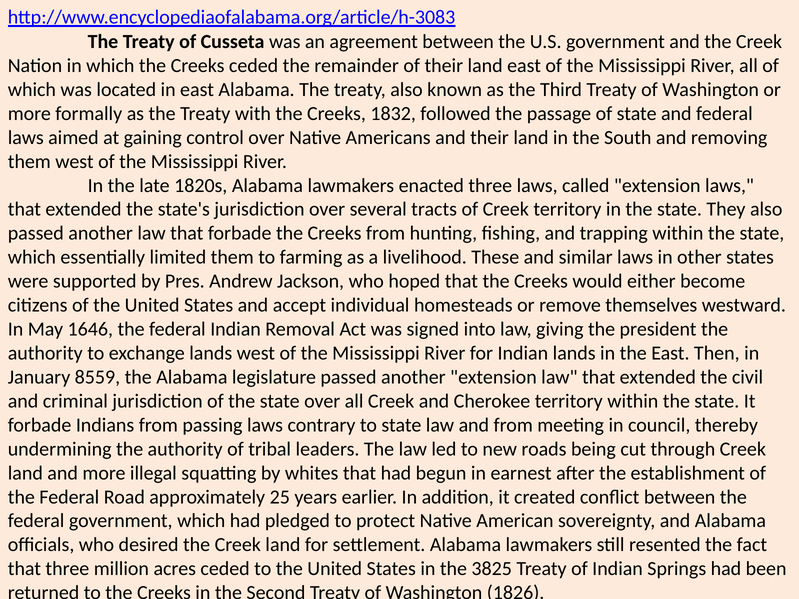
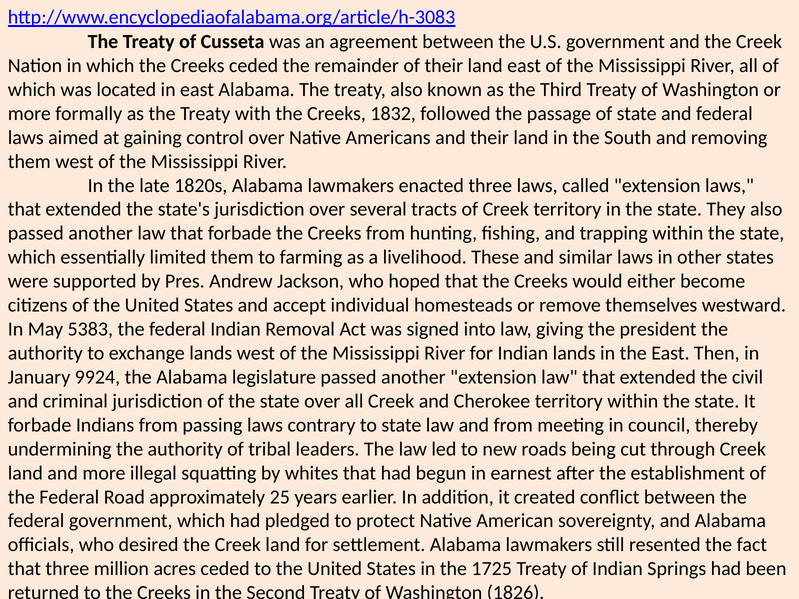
1646: 1646 -> 5383
8559: 8559 -> 9924
3825: 3825 -> 1725
